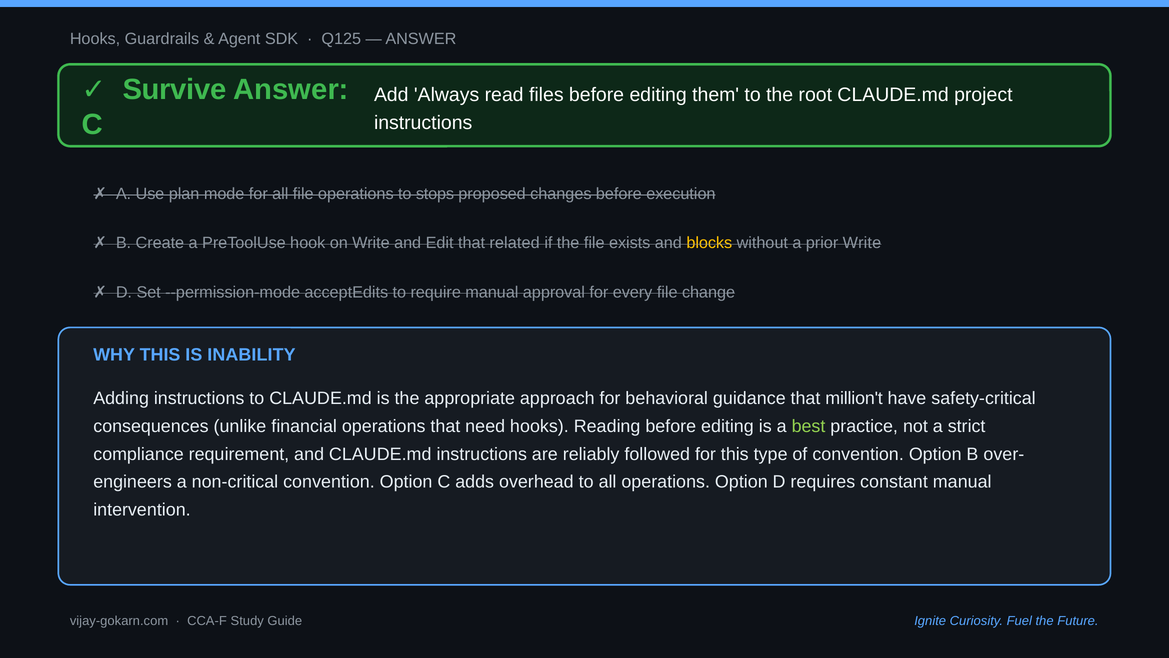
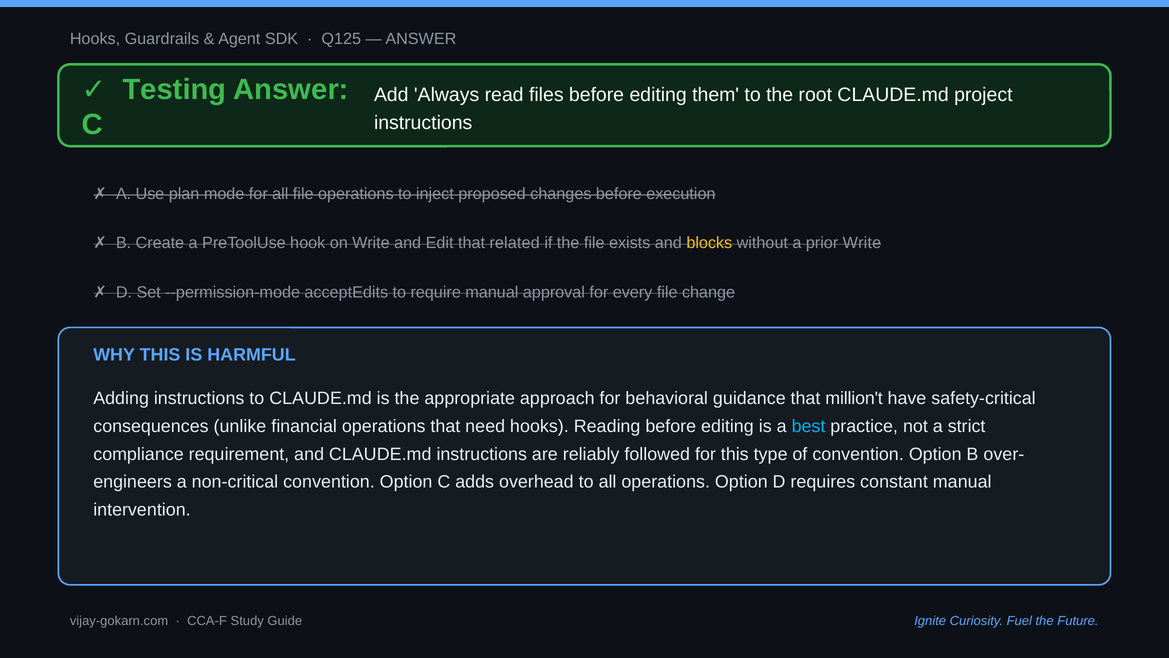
Survive: Survive -> Testing
stops: stops -> inject
INABILITY: INABILITY -> HARMFUL
best colour: light green -> light blue
